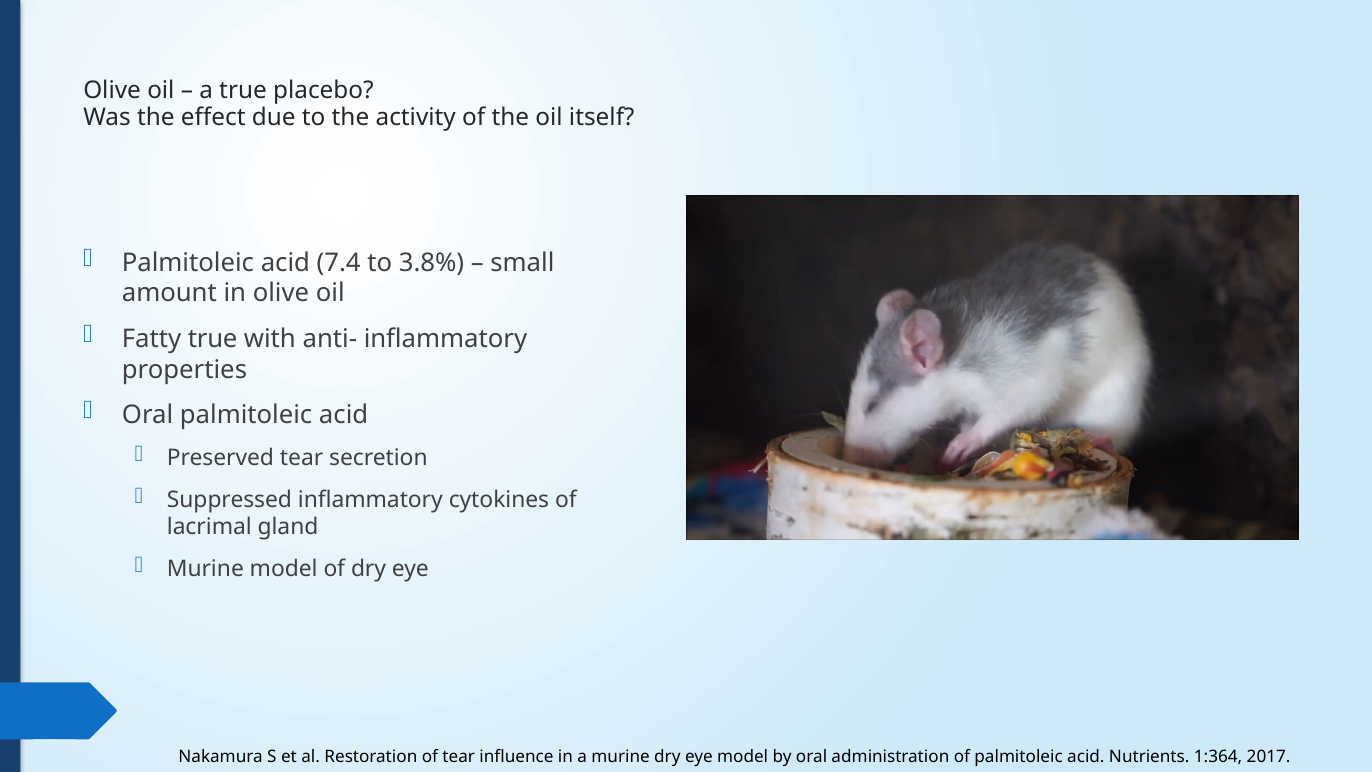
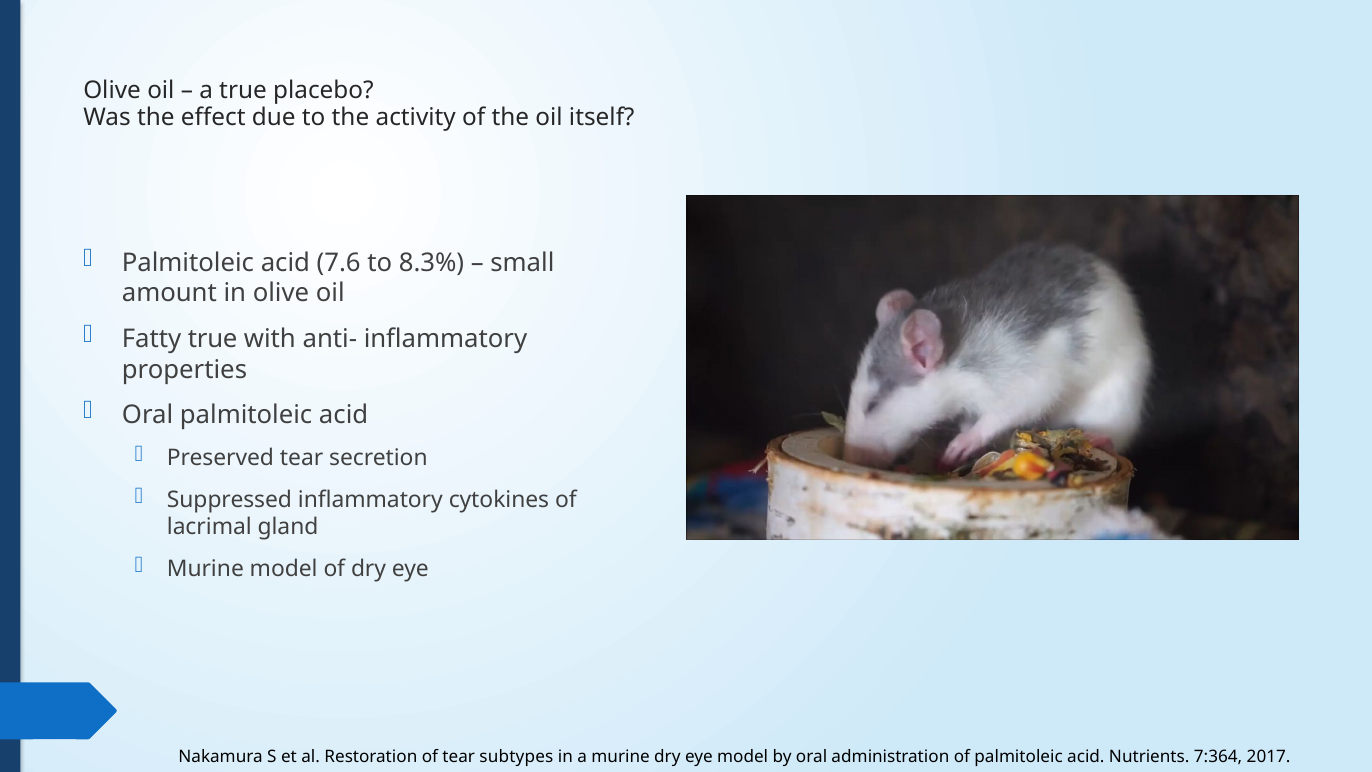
7.4: 7.4 -> 7.6
3.8%: 3.8% -> 8.3%
influence: influence -> subtypes
1:364: 1:364 -> 7:364
